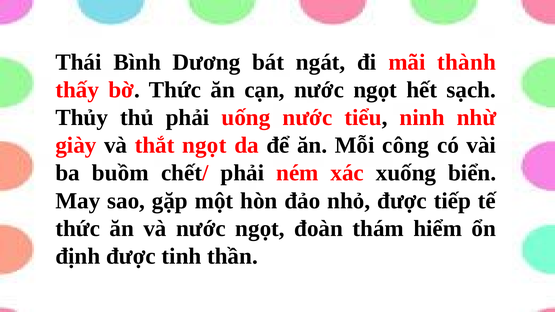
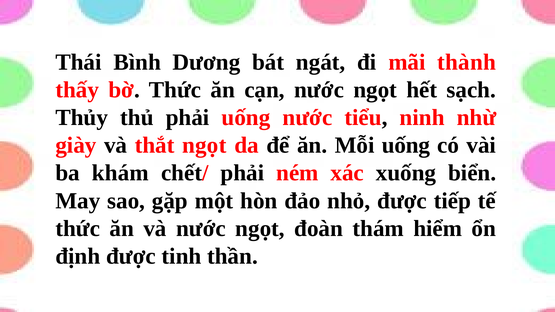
Mỗi công: công -> uống
buồm: buồm -> khám
